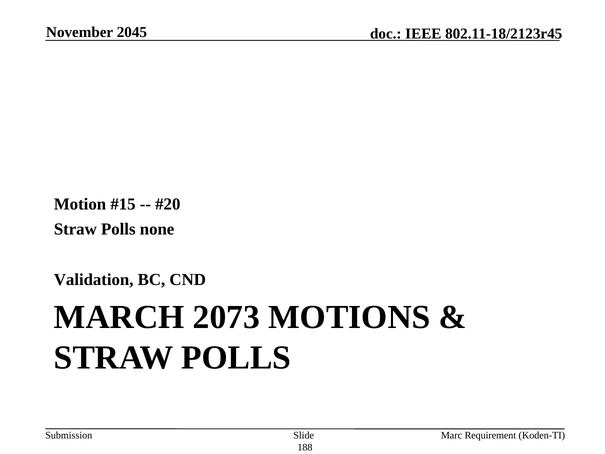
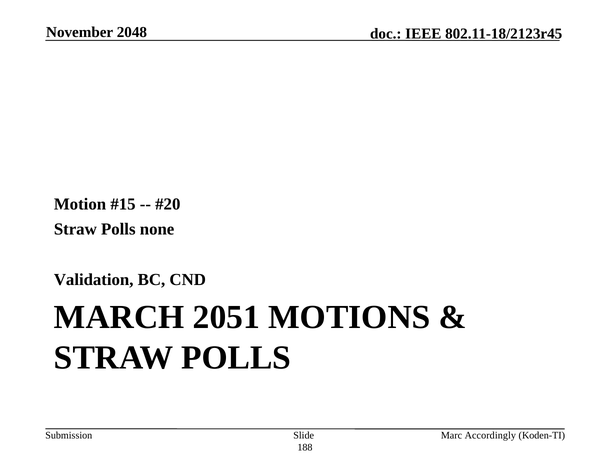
2045: 2045 -> 2048
2073: 2073 -> 2051
Requirement: Requirement -> Accordingly
